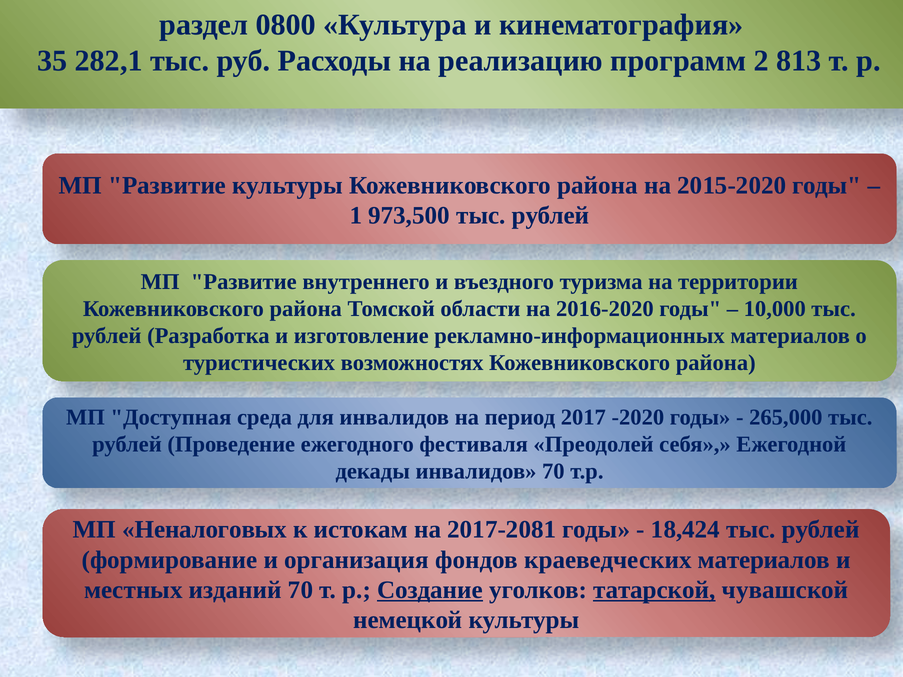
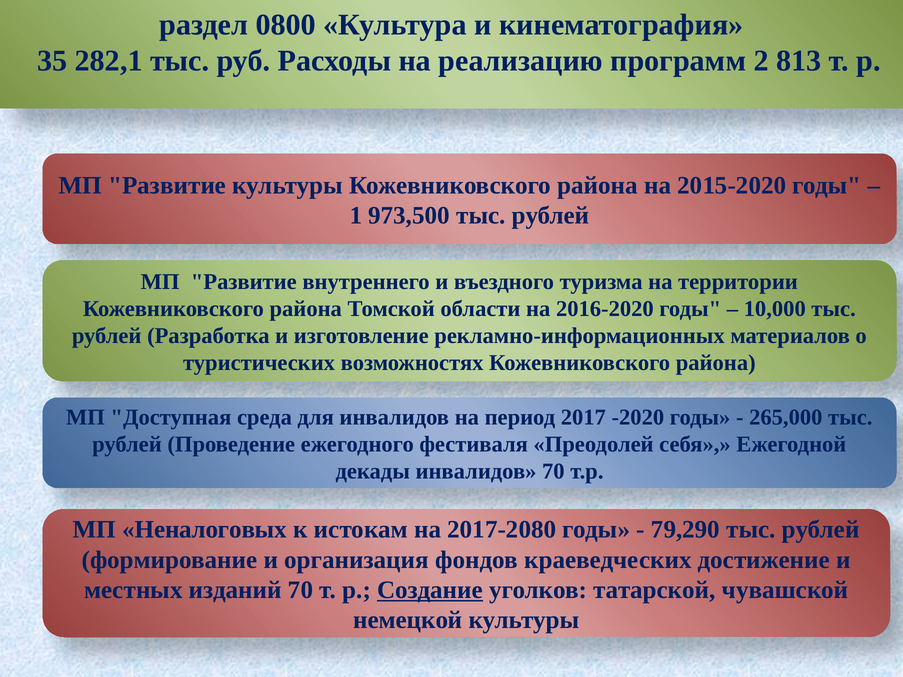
2017-2081: 2017-2081 -> 2017-2080
18,424: 18,424 -> 79,290
краеведческих материалов: материалов -> достижение
татарской underline: present -> none
